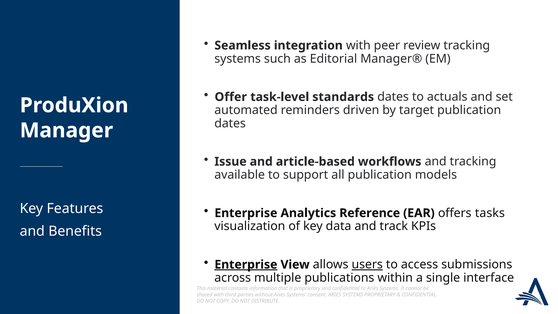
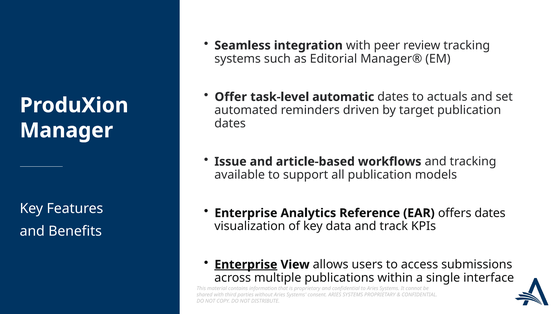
standards: standards -> automatic
offers tasks: tasks -> dates
users underline: present -> none
